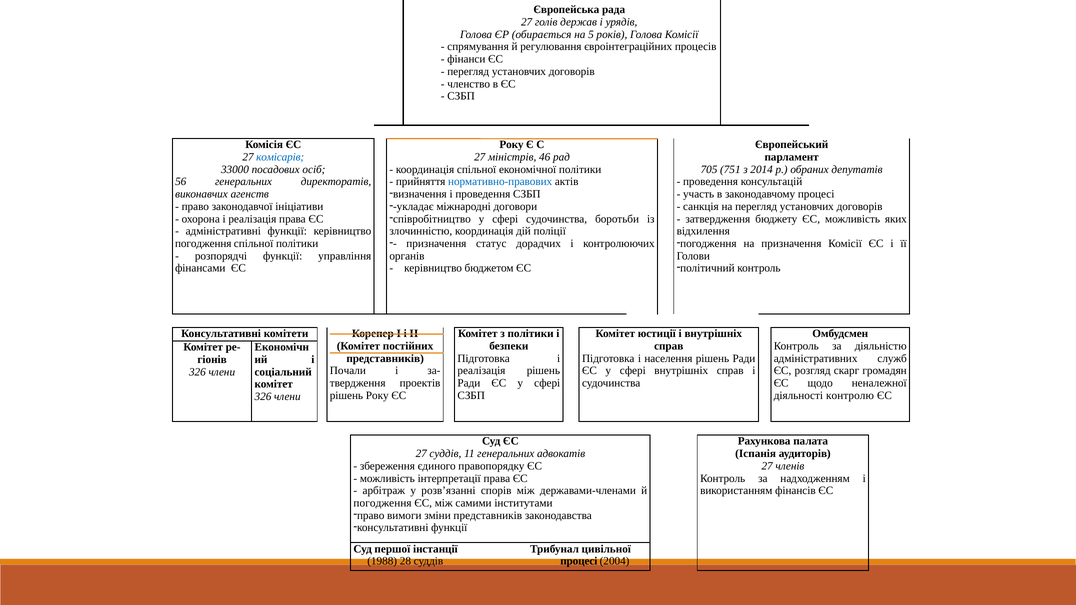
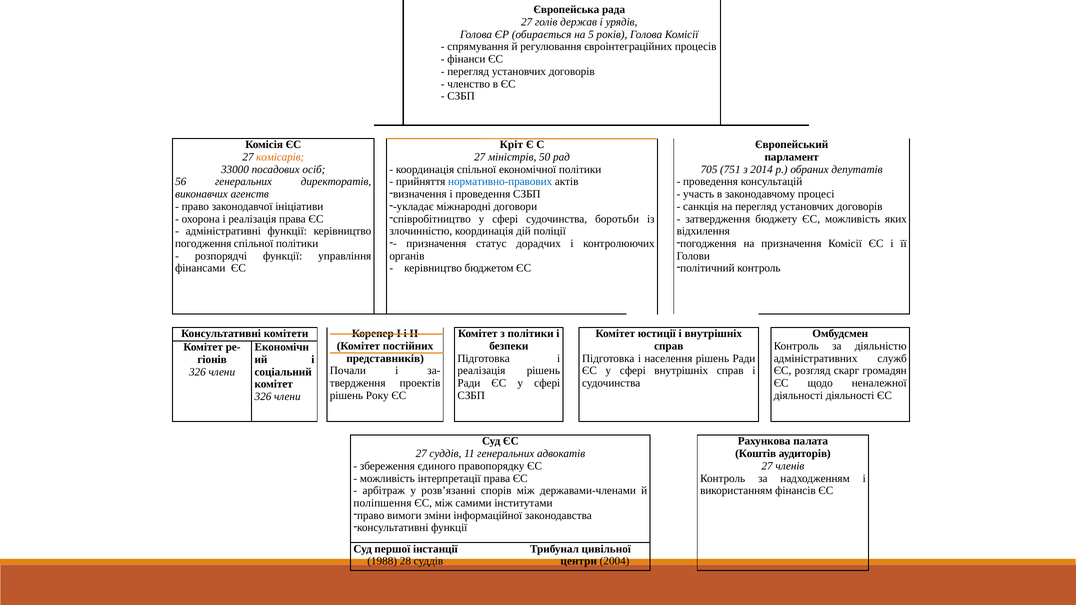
Року at (512, 145): Року -> Кріт
комісарів colour: blue -> orange
46: 46 -> 50
діяльності контролю: контролю -> діяльності
Іспанія: Іспанія -> Коштів
погодження at (383, 503): погодження -> поліпшення
зміни представників: представників -> інформаційної
суддів процесі: процесі -> центри
